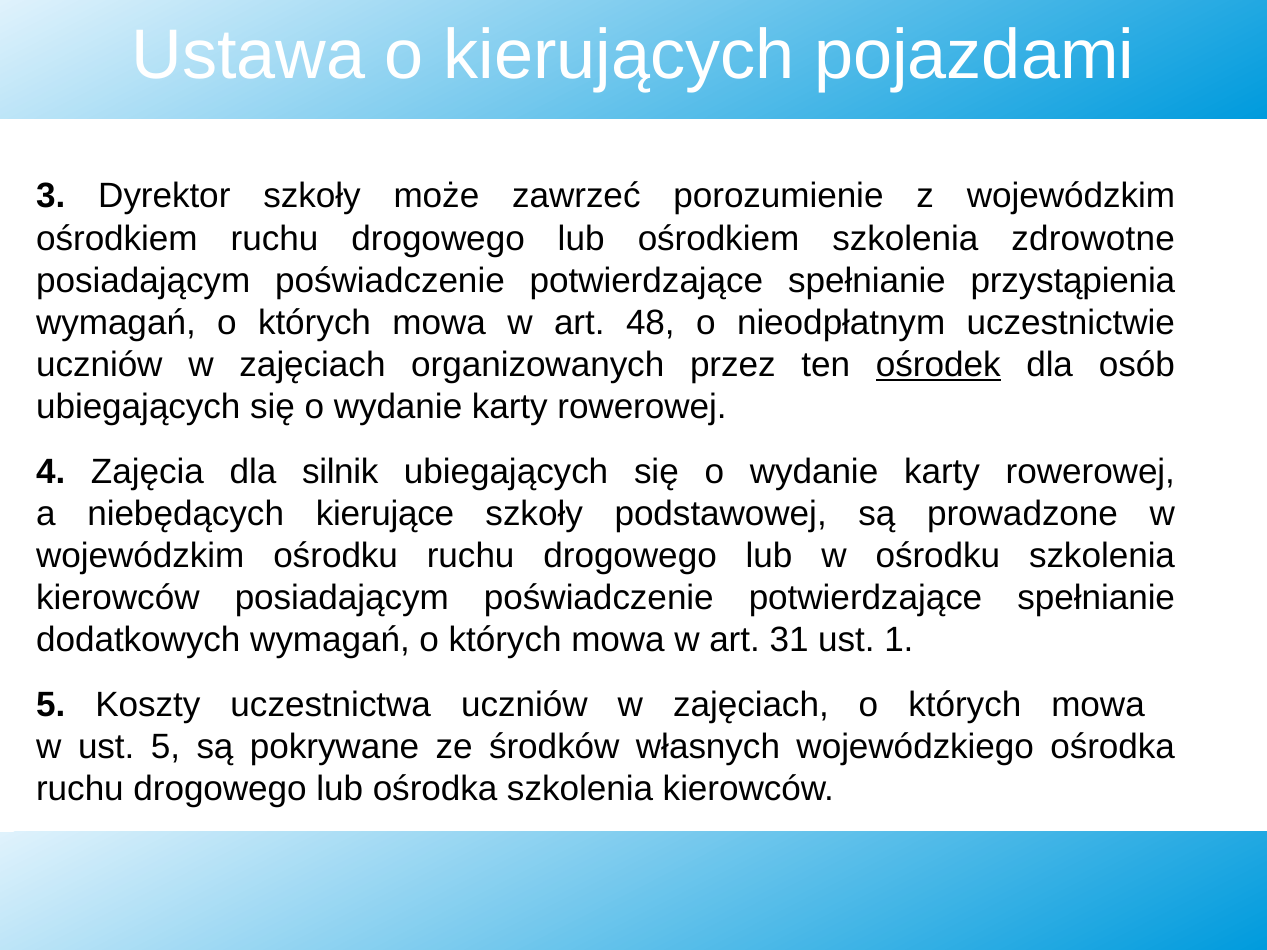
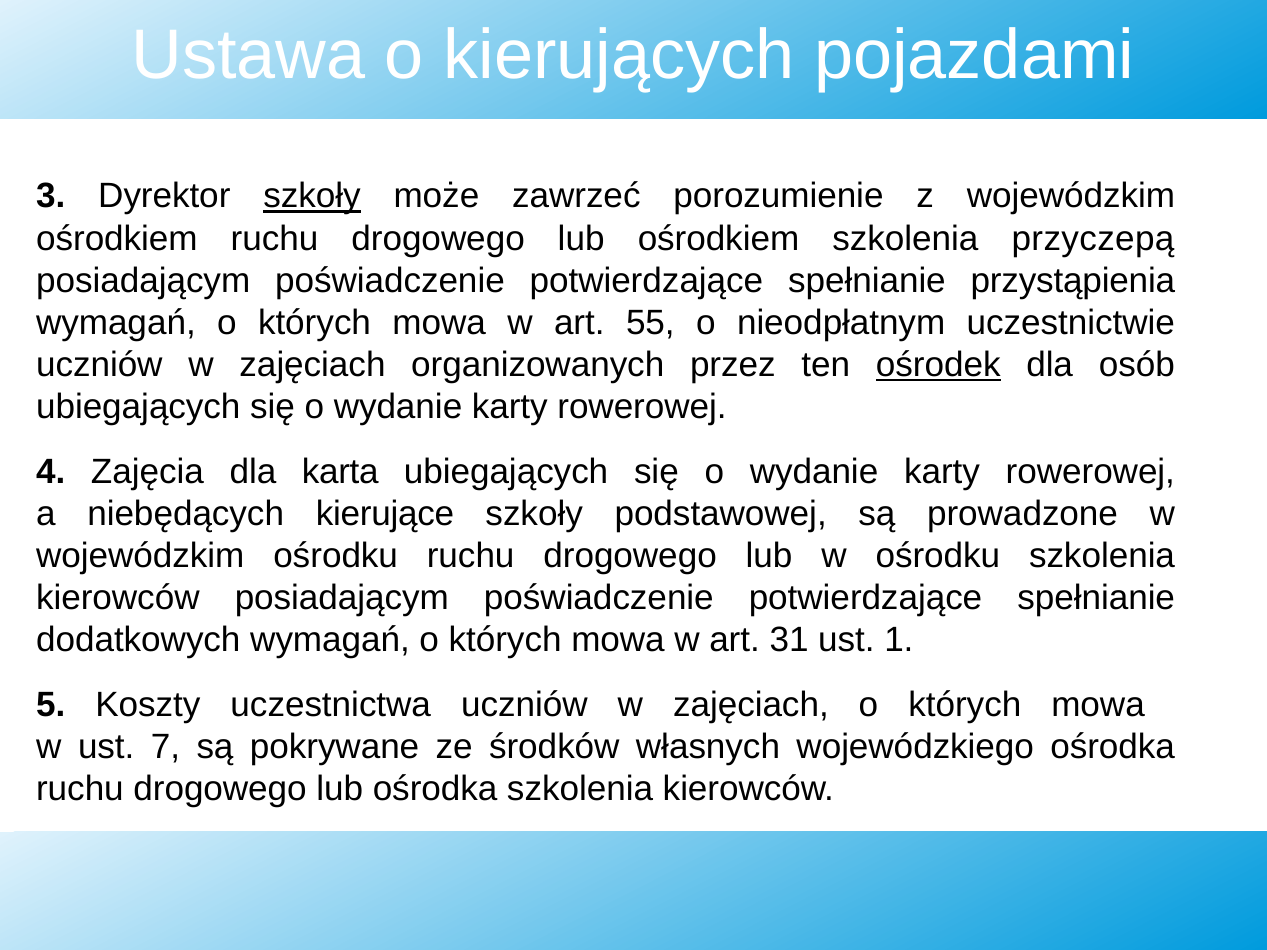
szkoły at (312, 196) underline: none -> present
zdrowotne: zdrowotne -> przyczepą
48: 48 -> 55
silnik: silnik -> karta
ust 5: 5 -> 7
